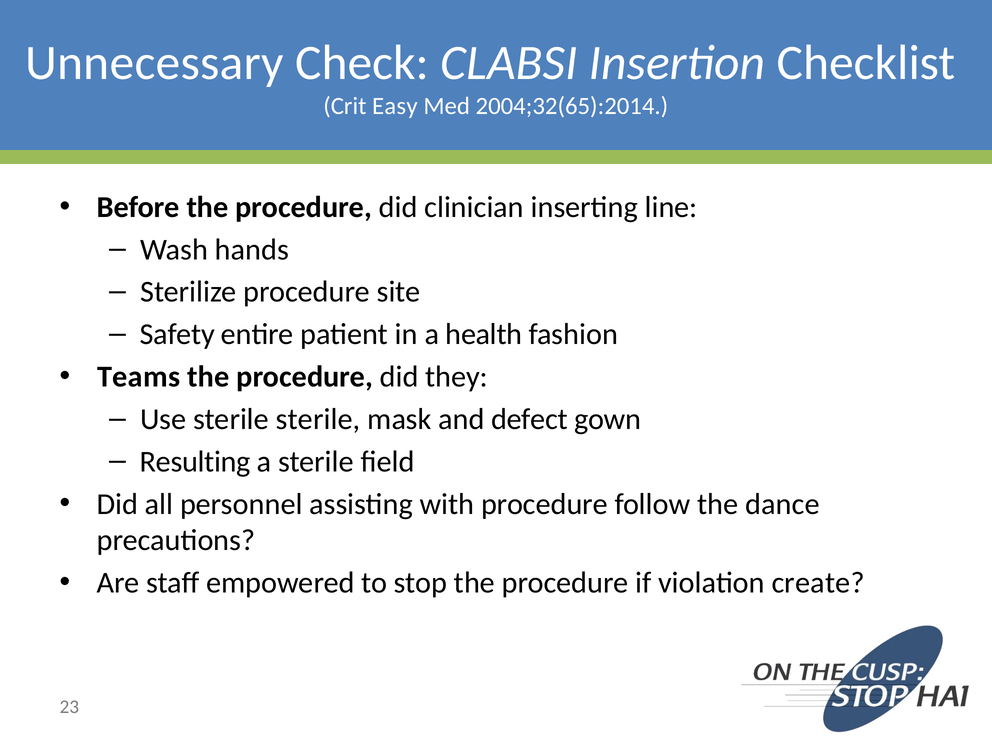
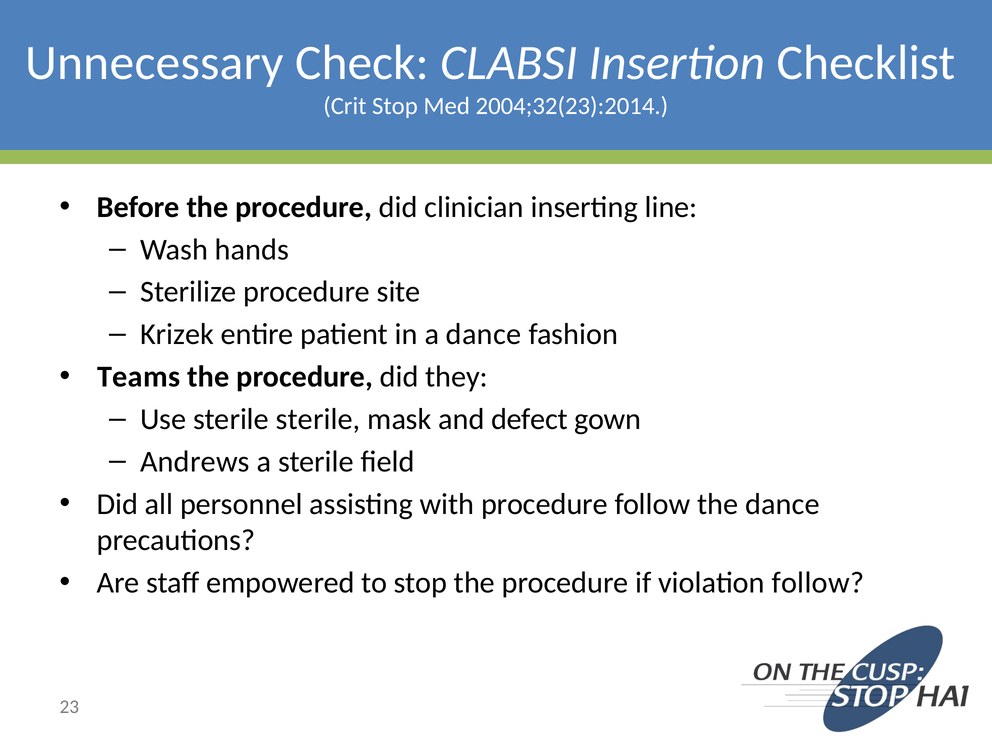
Crit Easy: Easy -> Stop
2004;32(65):2014: 2004;32(65):2014 -> 2004;32(23):2014
Safety: Safety -> Krizek
a health: health -> dance
Resulting: Resulting -> Andrews
violation create: create -> follow
